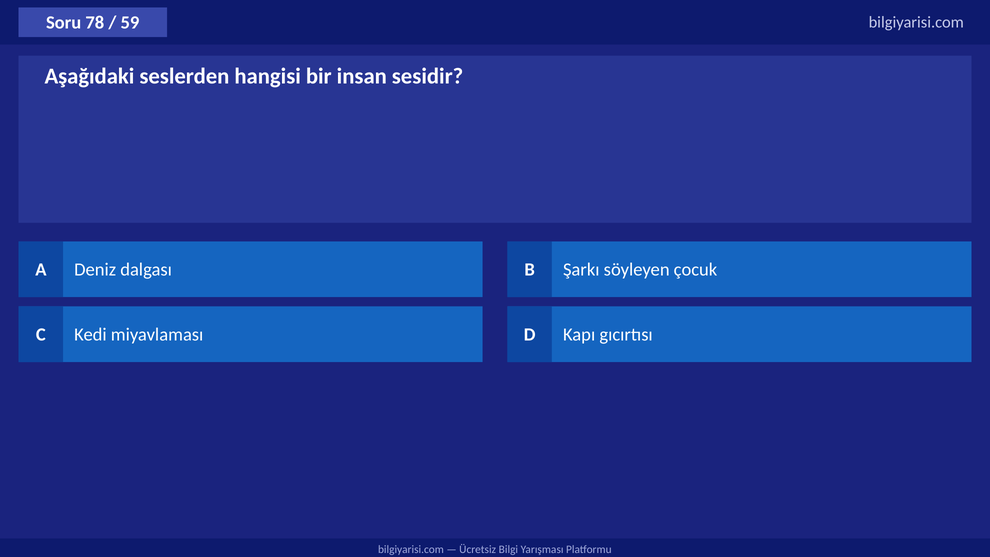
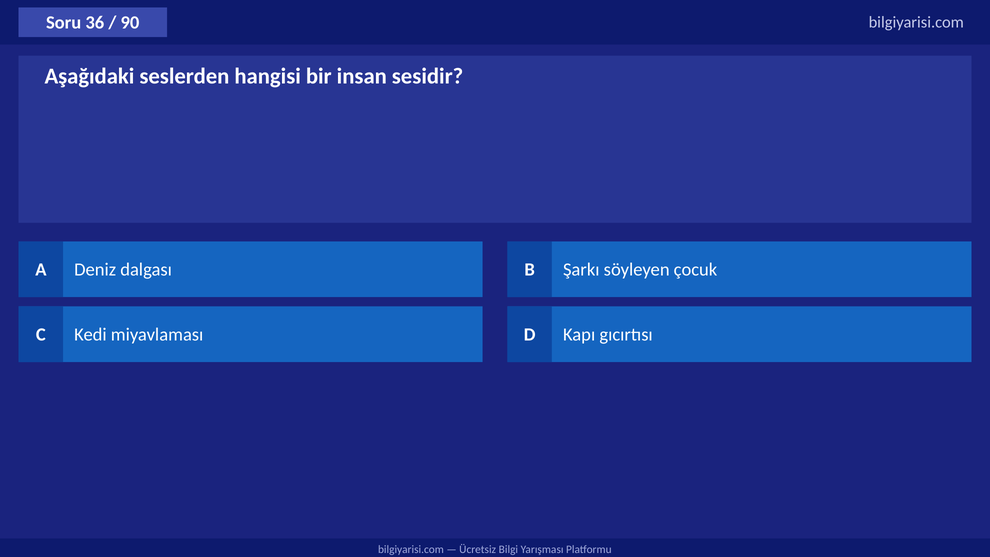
78: 78 -> 36
59: 59 -> 90
